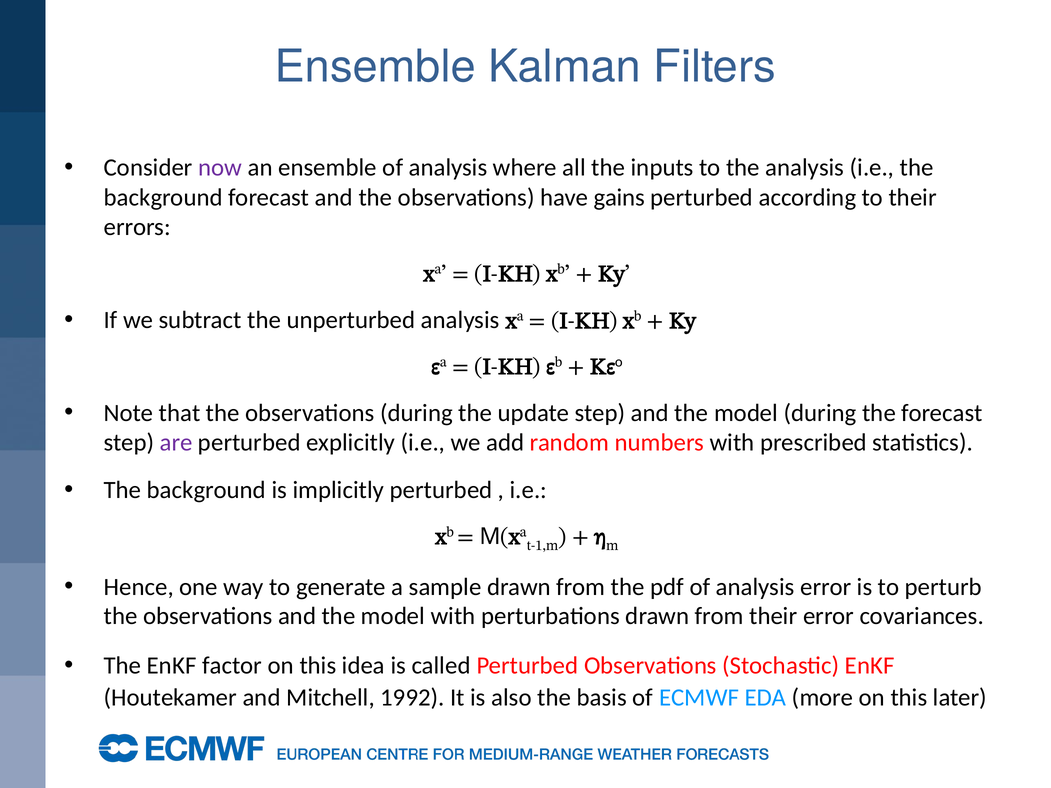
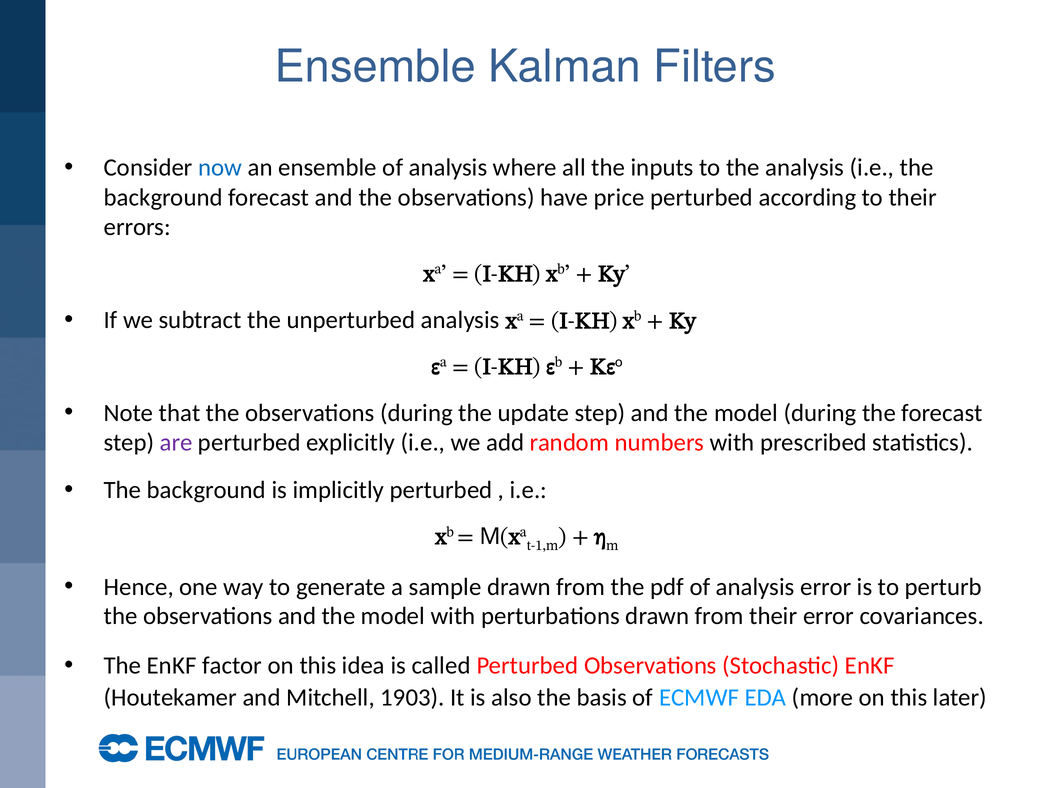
now colour: purple -> blue
gains: gains -> price
1992: 1992 -> 1903
